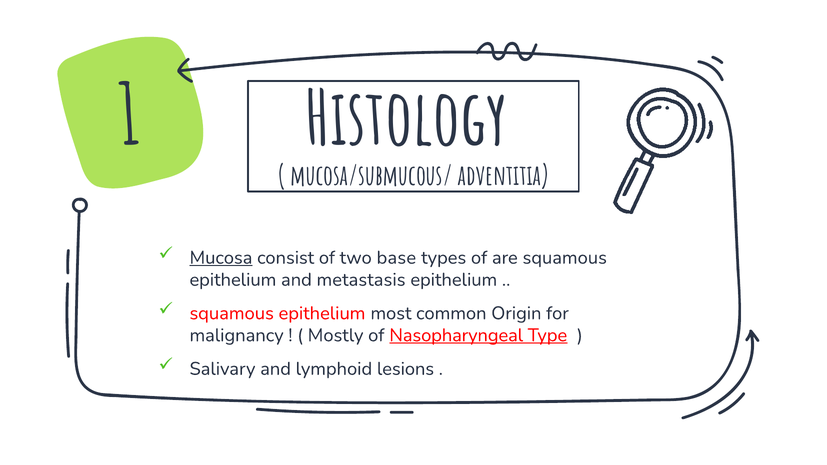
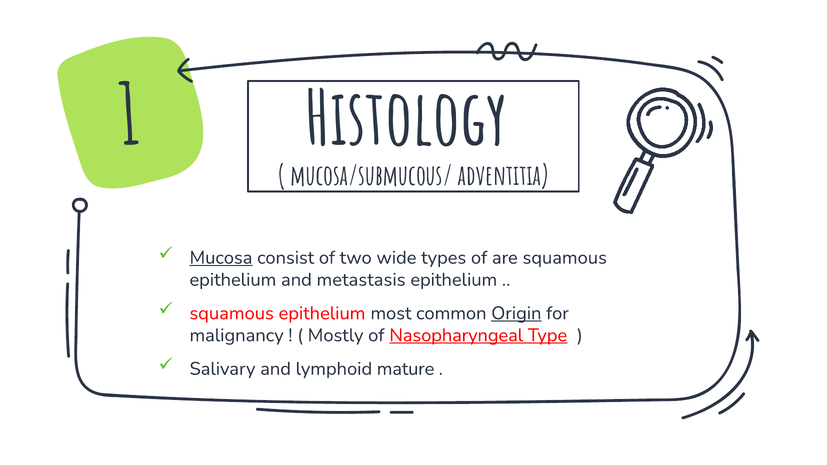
base: base -> wide
Origin underline: none -> present
lesions: lesions -> mature
